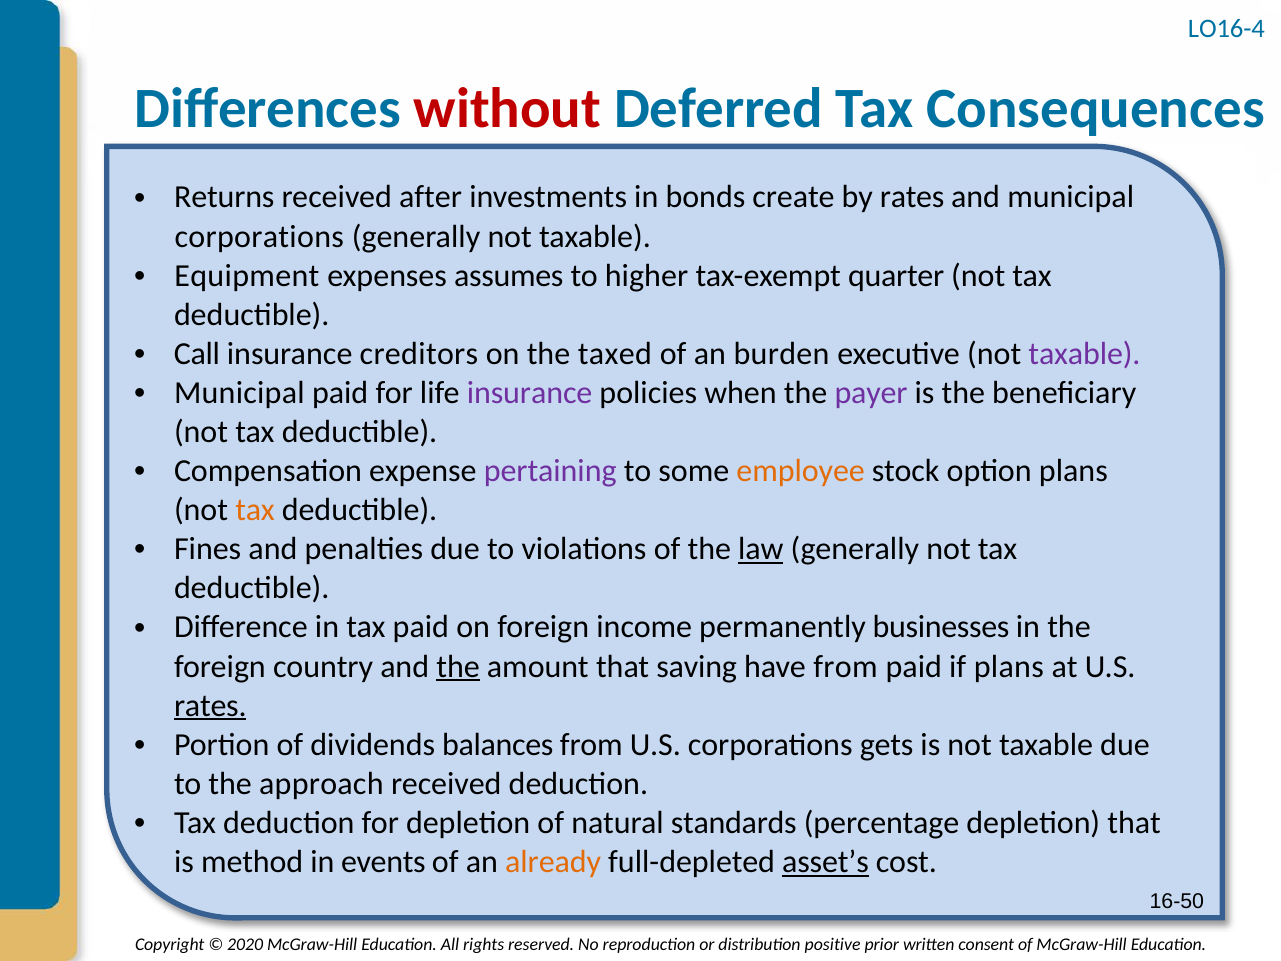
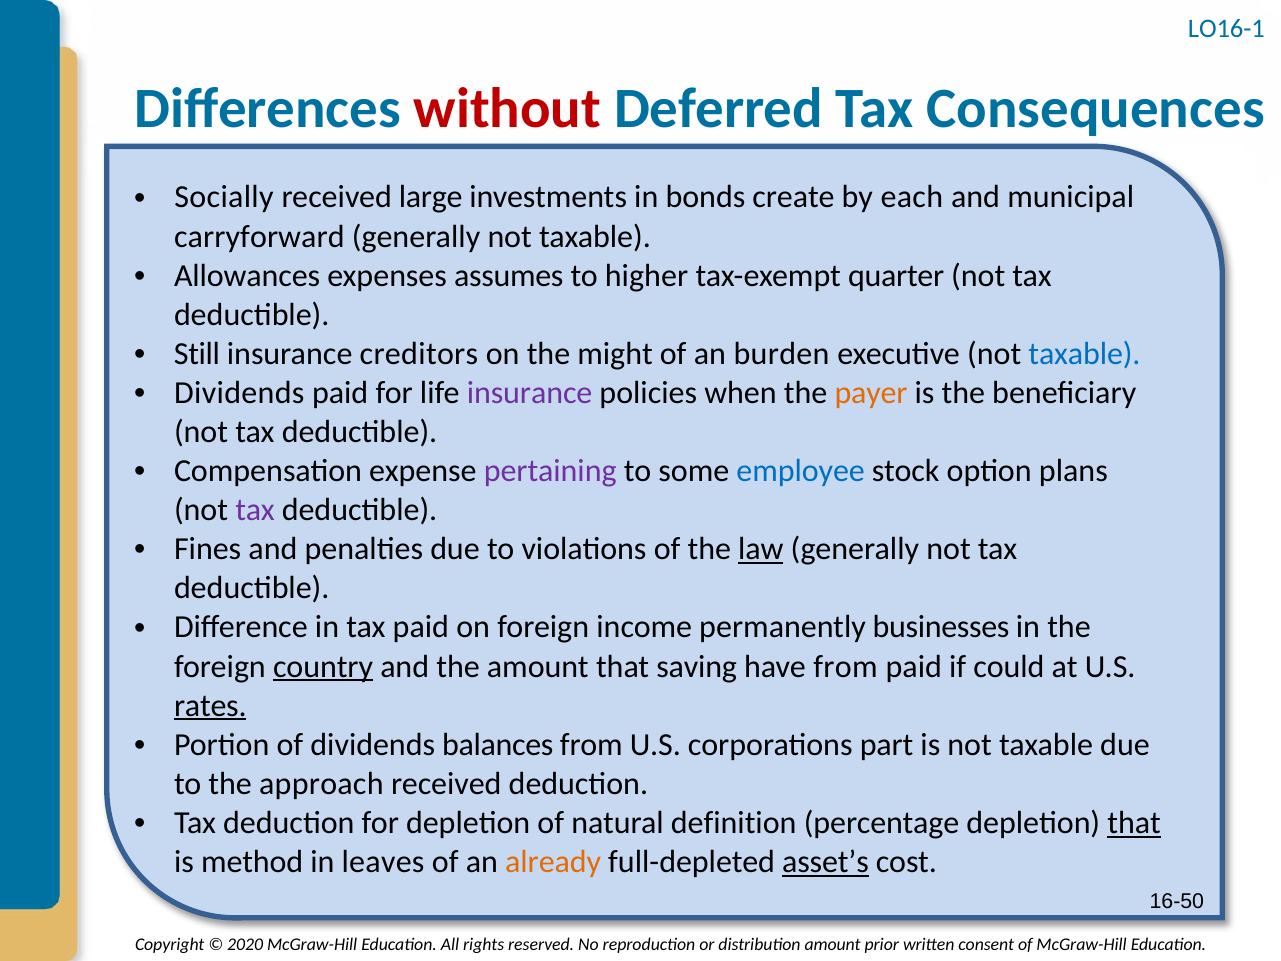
LO16-4: LO16-4 -> LO16-1
Returns: Returns -> Socially
after: after -> large
by rates: rates -> each
corporations at (259, 236): corporations -> carryforward
Equipment: Equipment -> Allowances
Call: Call -> Still
taxed: taxed -> might
taxable at (1084, 354) colour: purple -> blue
Municipal at (239, 393): Municipal -> Dividends
payer colour: purple -> orange
employee colour: orange -> blue
tax at (255, 510) colour: orange -> purple
country underline: none -> present
the at (458, 666) underline: present -> none
if plans: plans -> could
gets: gets -> part
standards: standards -> definition
that at (1134, 823) underline: none -> present
events: events -> leaves
positive at (833, 944): positive -> amount
